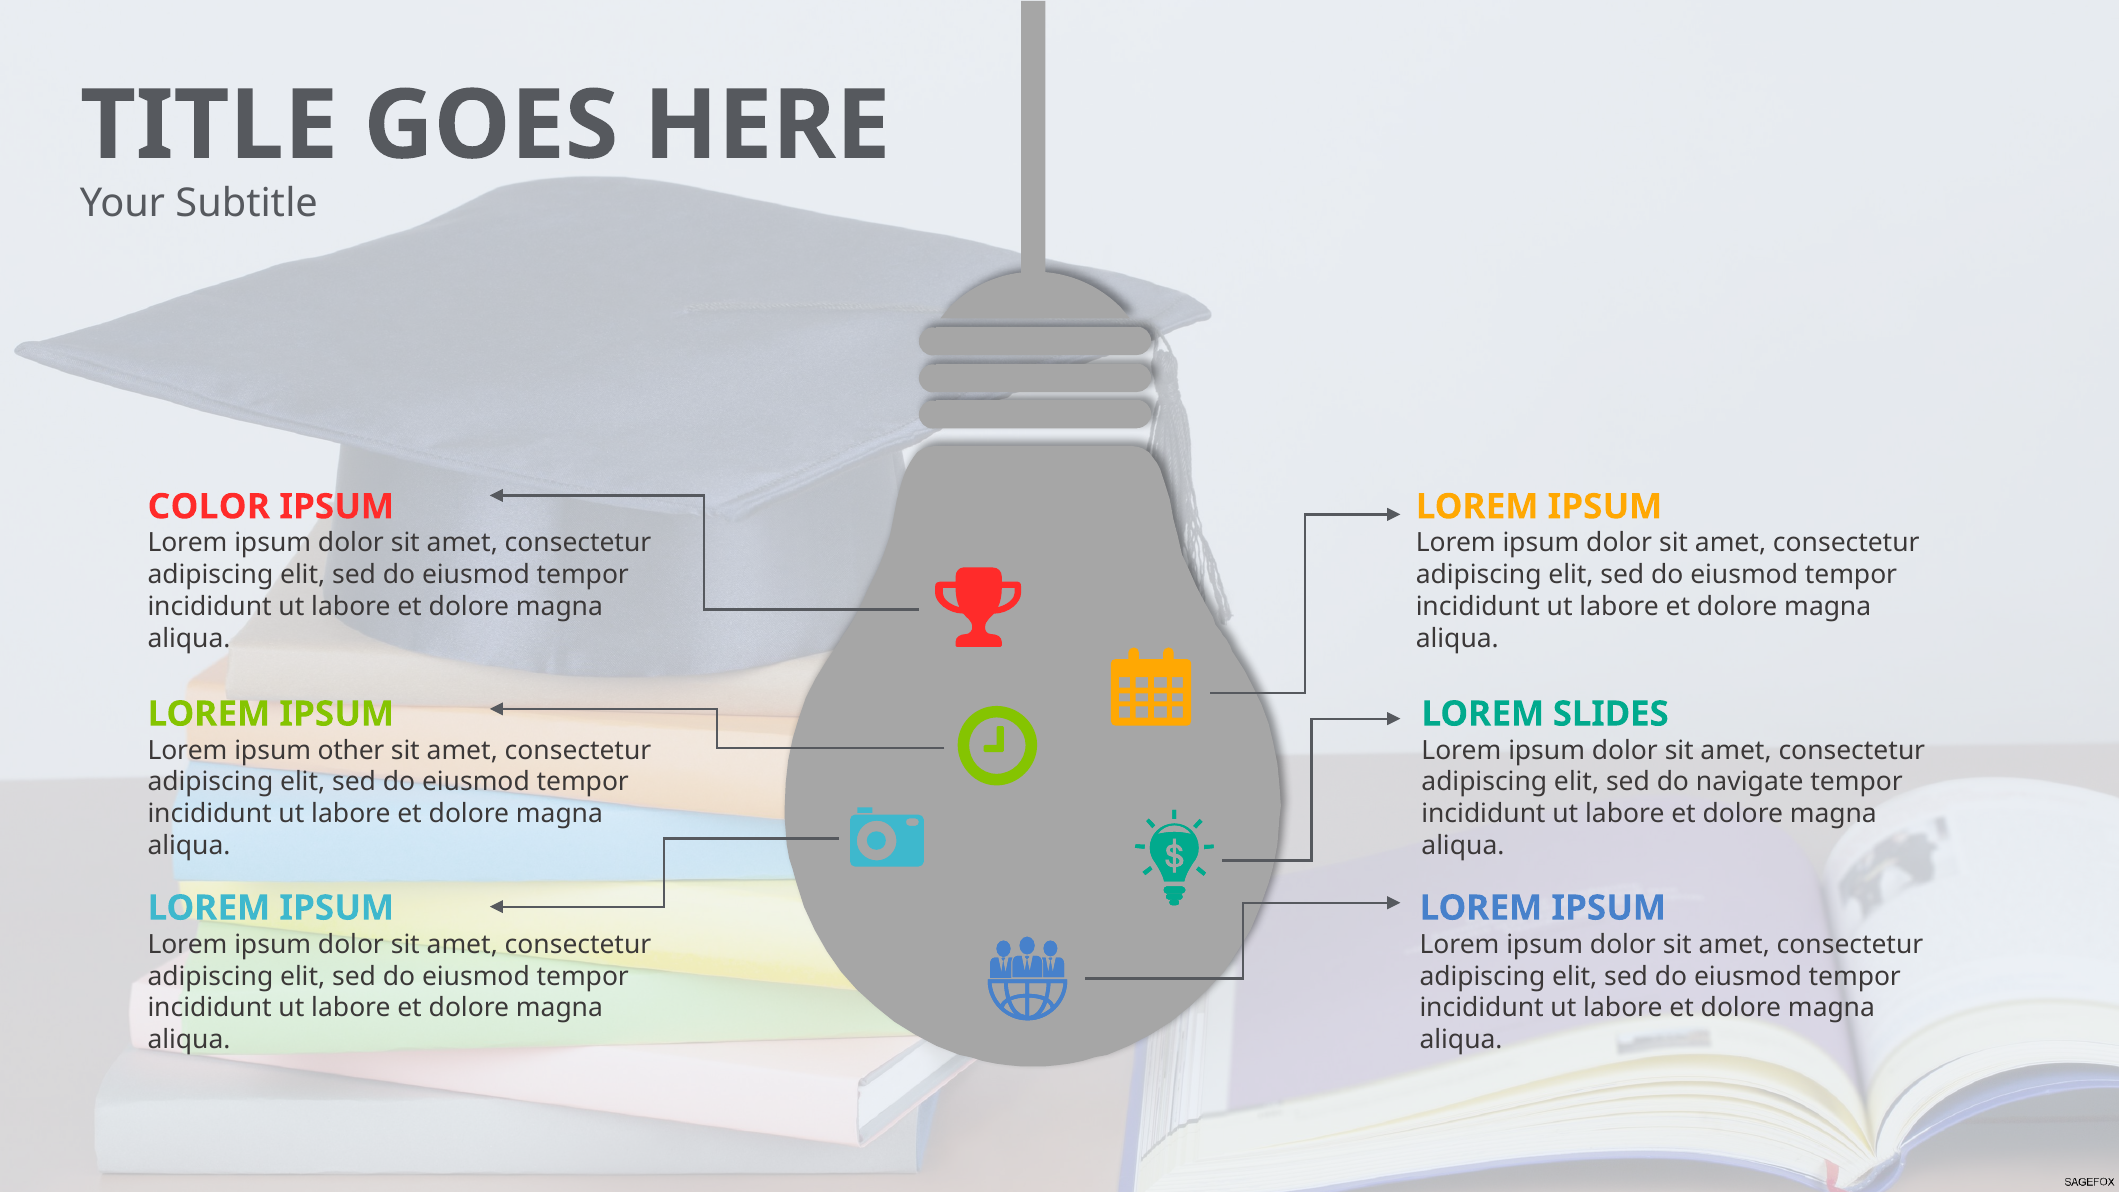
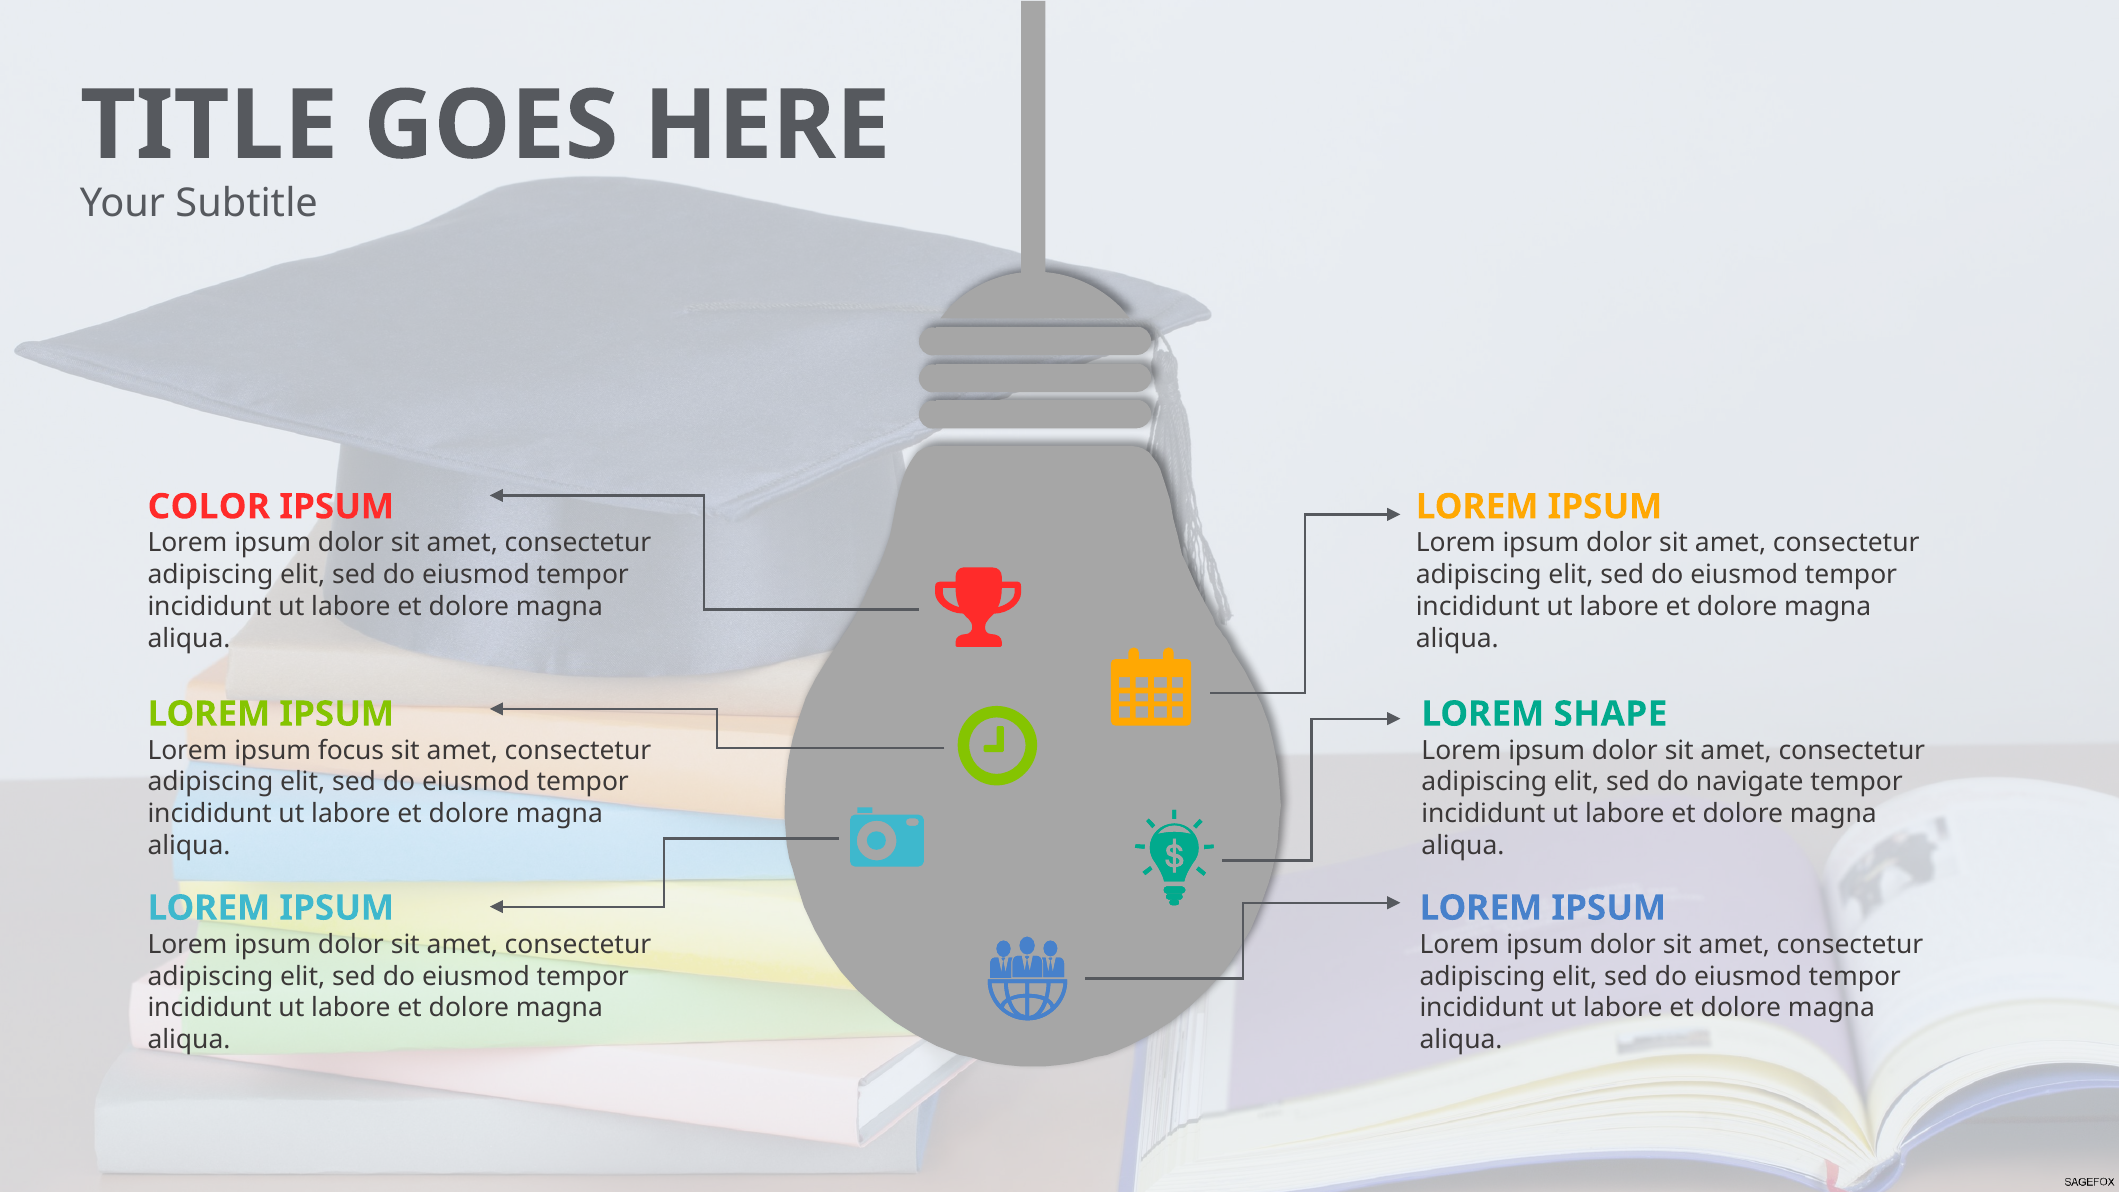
SLIDES: SLIDES -> SHAPE
other: other -> focus
